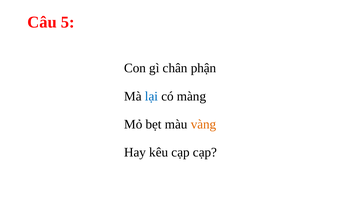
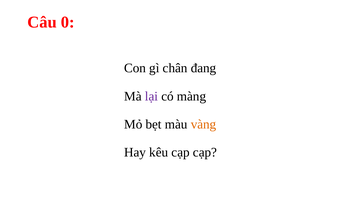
5: 5 -> 0
phận: phận -> đang
lại colour: blue -> purple
